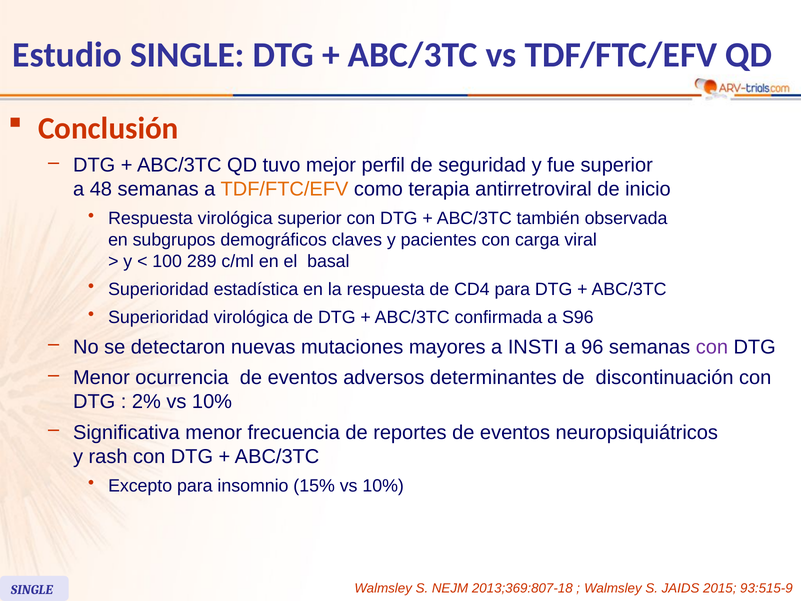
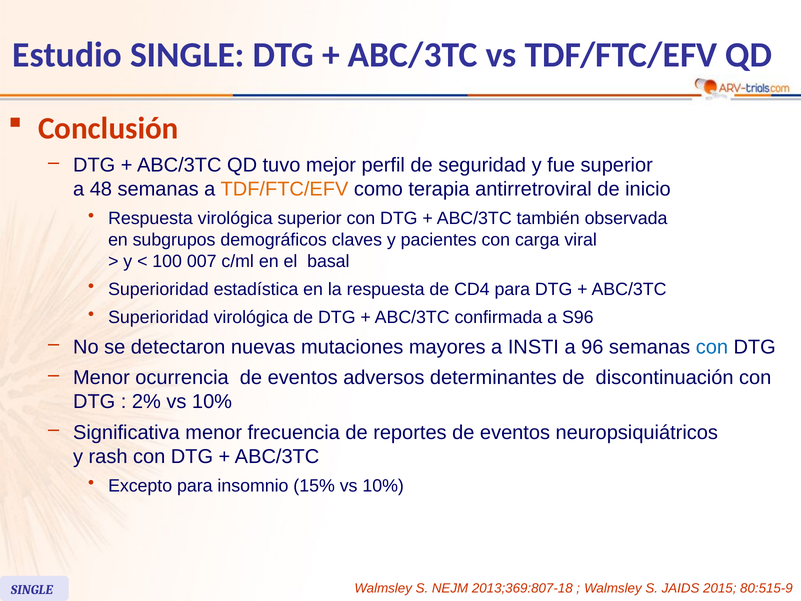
289: 289 -> 007
con at (712, 347) colour: purple -> blue
93:515-9: 93:515-9 -> 80:515-9
